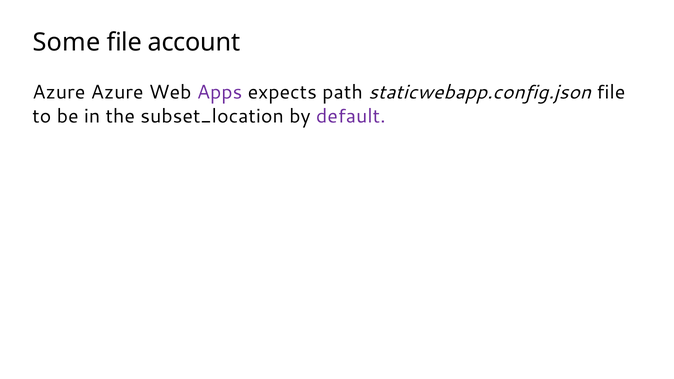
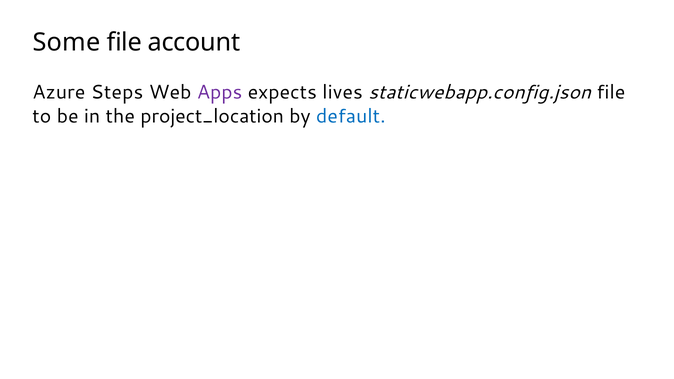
Azure Azure: Azure -> Steps
path: path -> lives
subset_location: subset_location -> project_location
default colour: purple -> blue
